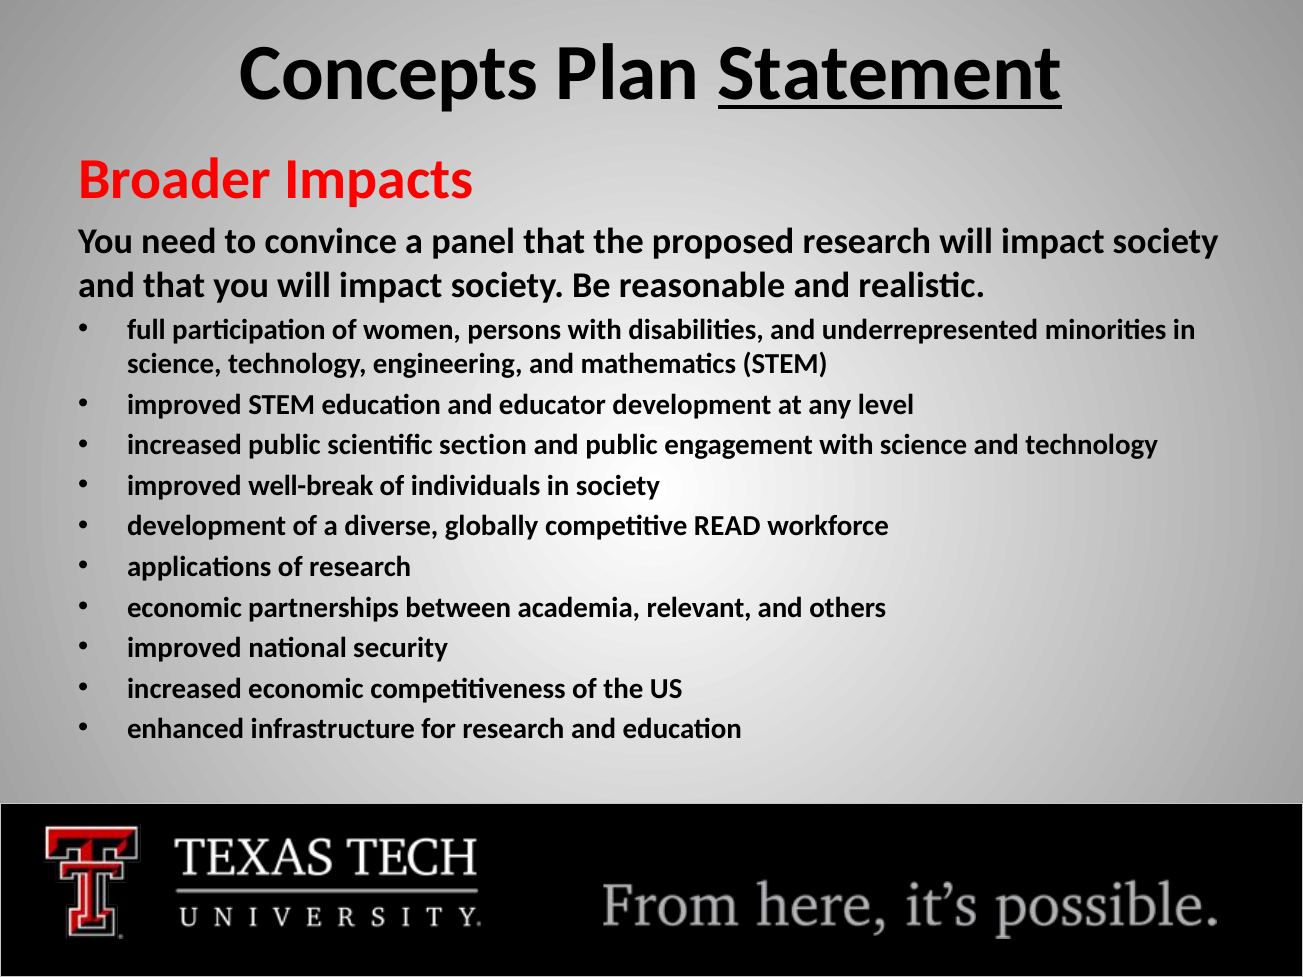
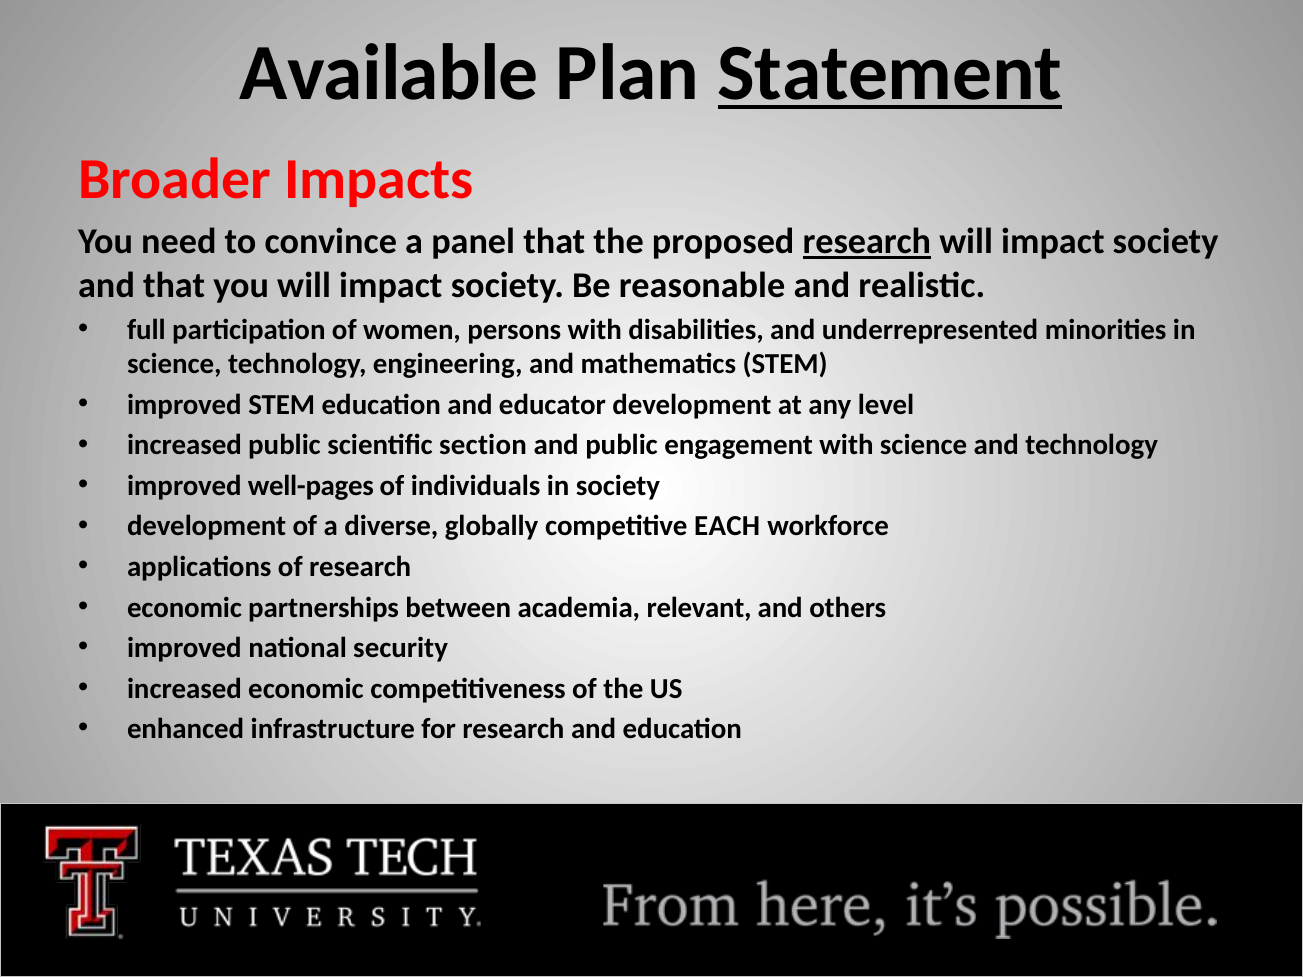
Concepts: Concepts -> Available
research at (867, 242) underline: none -> present
well-break: well-break -> well-pages
READ: READ -> EACH
